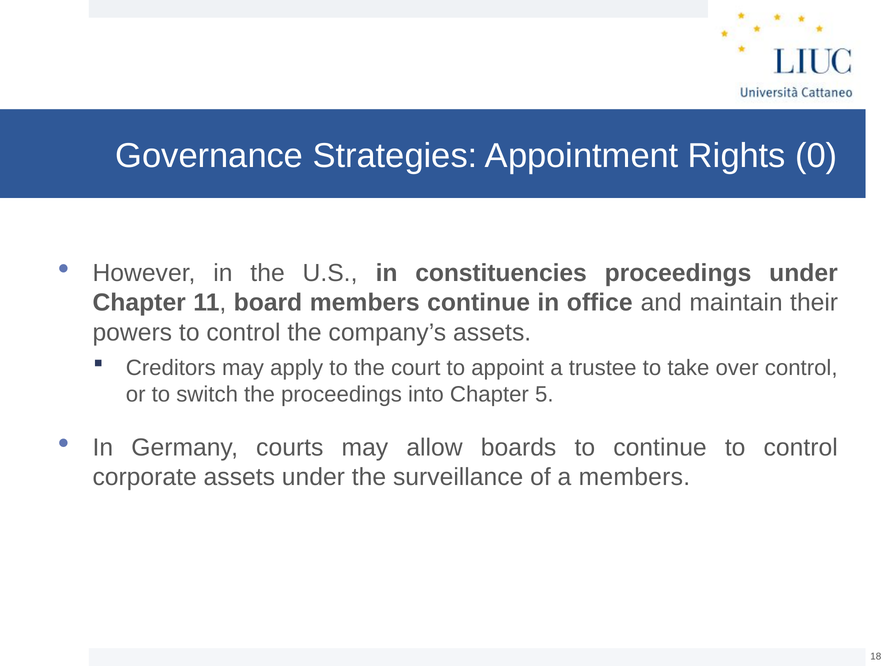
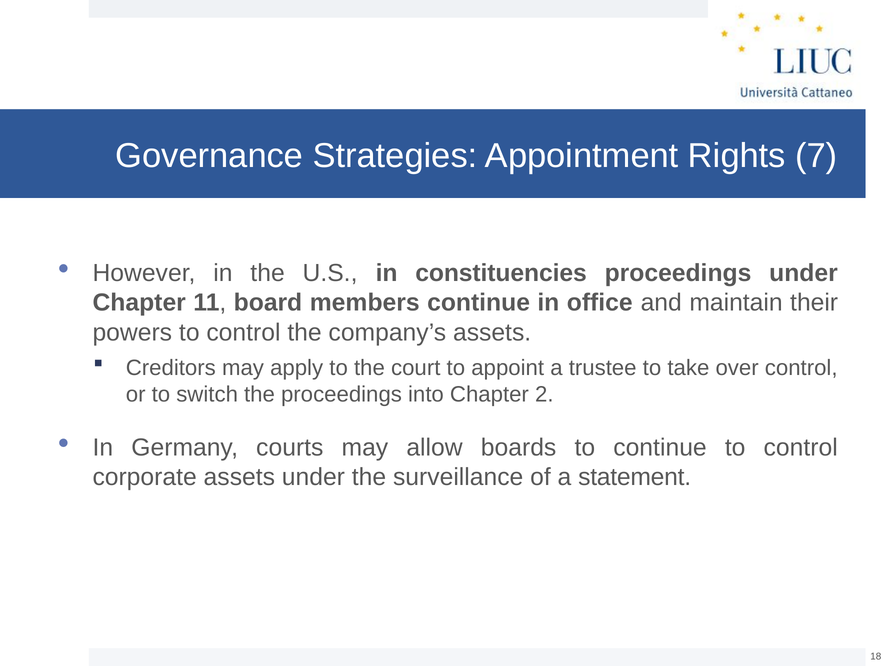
0: 0 -> 7
5: 5 -> 2
a members: members -> statement
